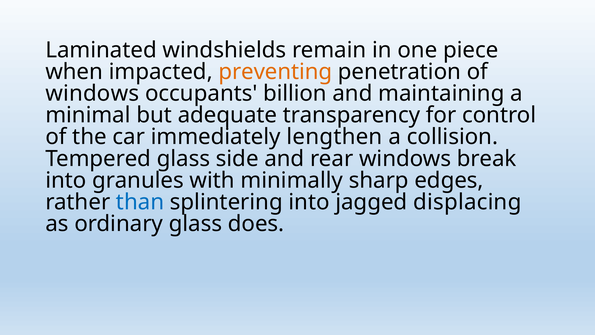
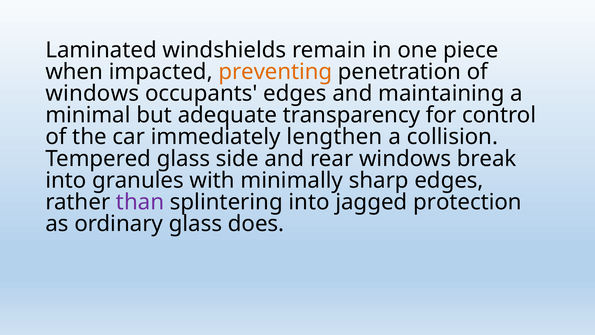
occupants billion: billion -> edges
than colour: blue -> purple
displacing: displacing -> protection
